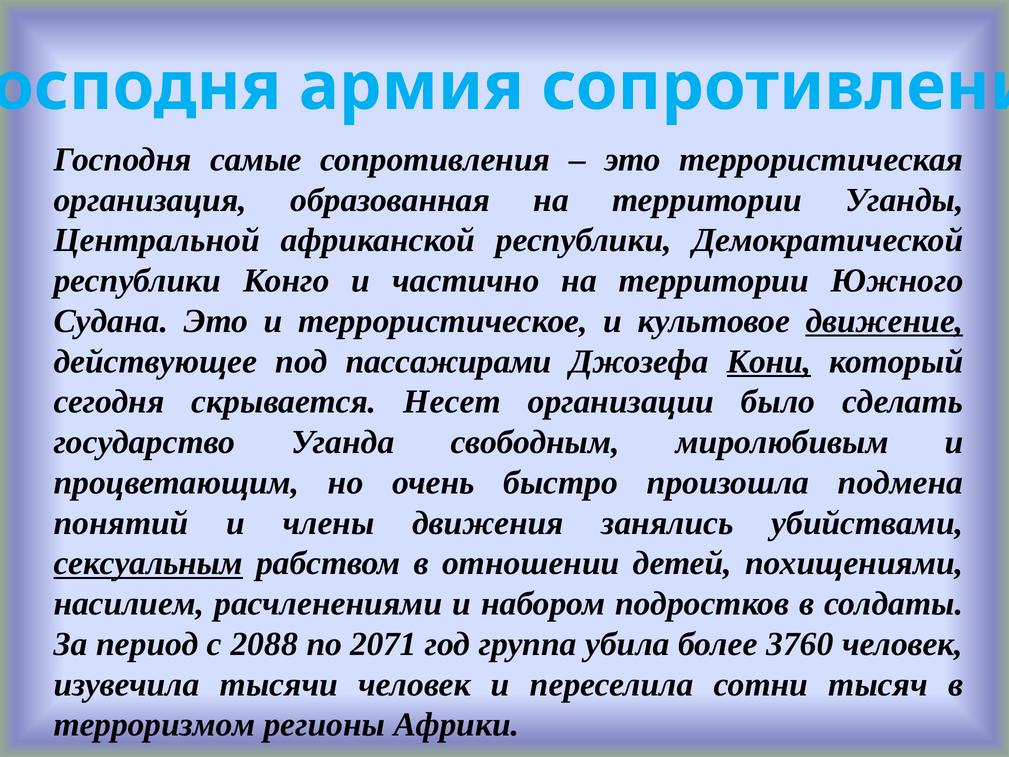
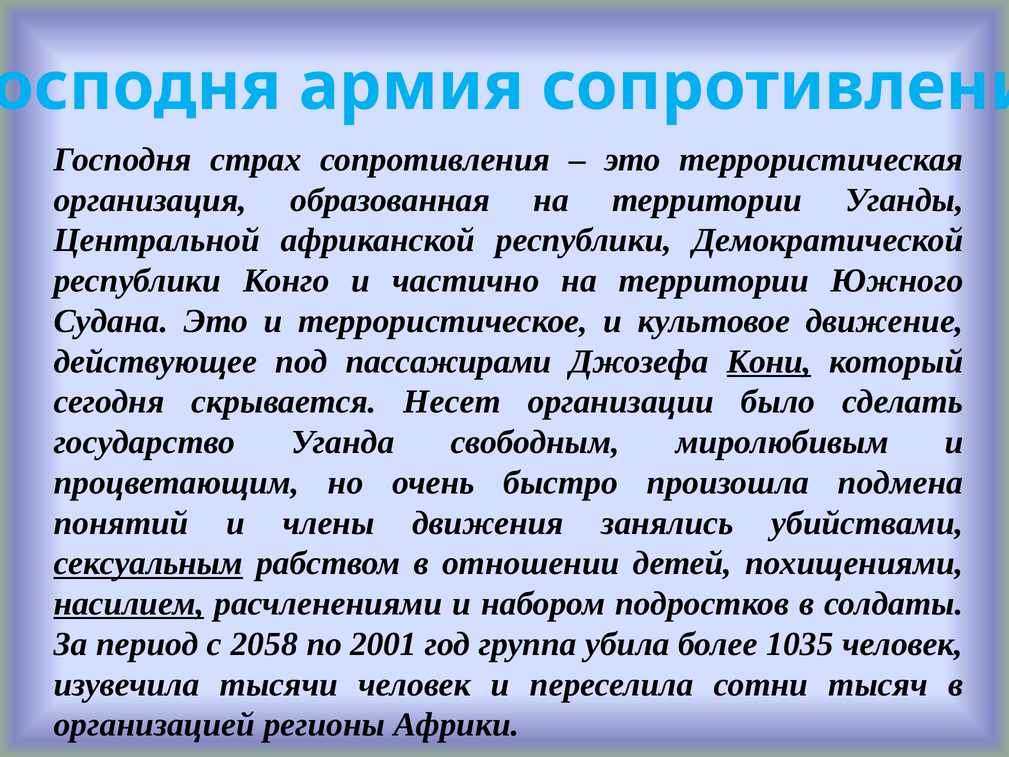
самые: самые -> страх
движение underline: present -> none
насилием underline: none -> present
2088: 2088 -> 2058
2071: 2071 -> 2001
3760: 3760 -> 1035
терроризмом: терроризмом -> организацией
